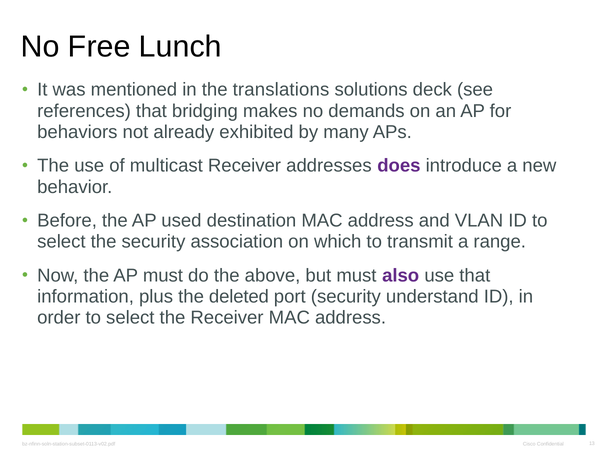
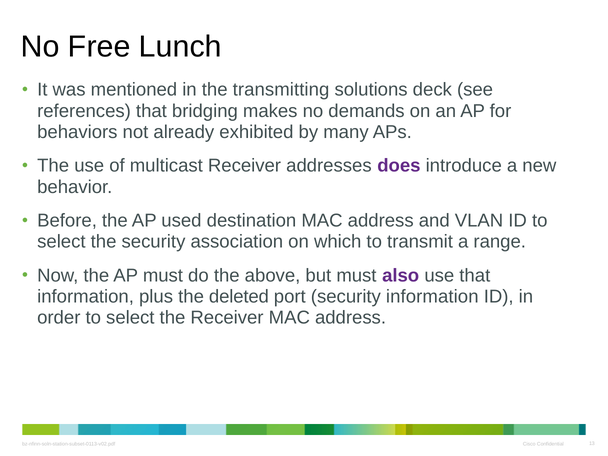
translations: translations -> transmitting
security understand: understand -> information
